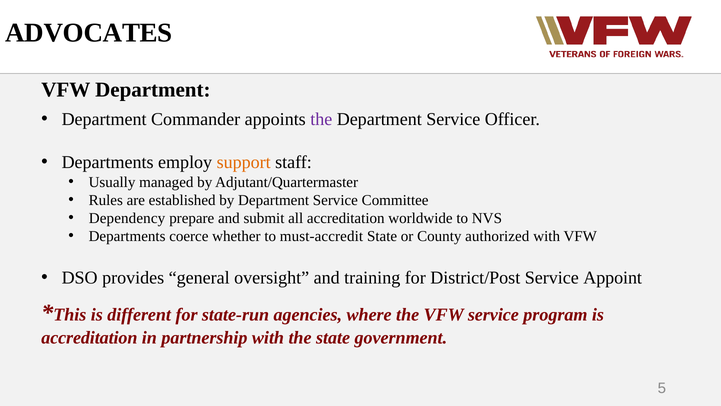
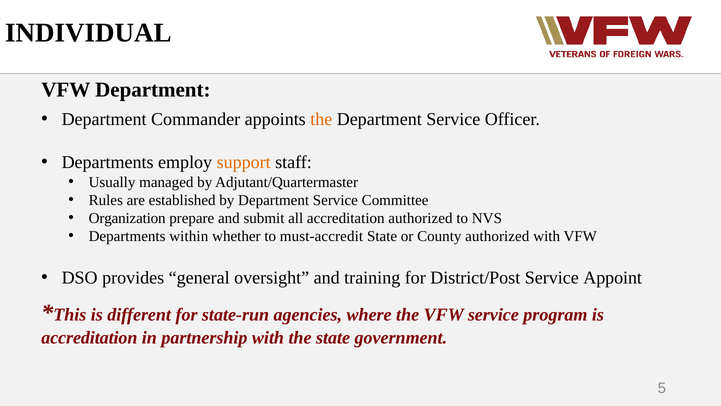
ADVOCATES: ADVOCATES -> INDIVIDUAL
the at (321, 119) colour: purple -> orange
Dependency: Dependency -> Organization
accreditation worldwide: worldwide -> authorized
coerce: coerce -> within
